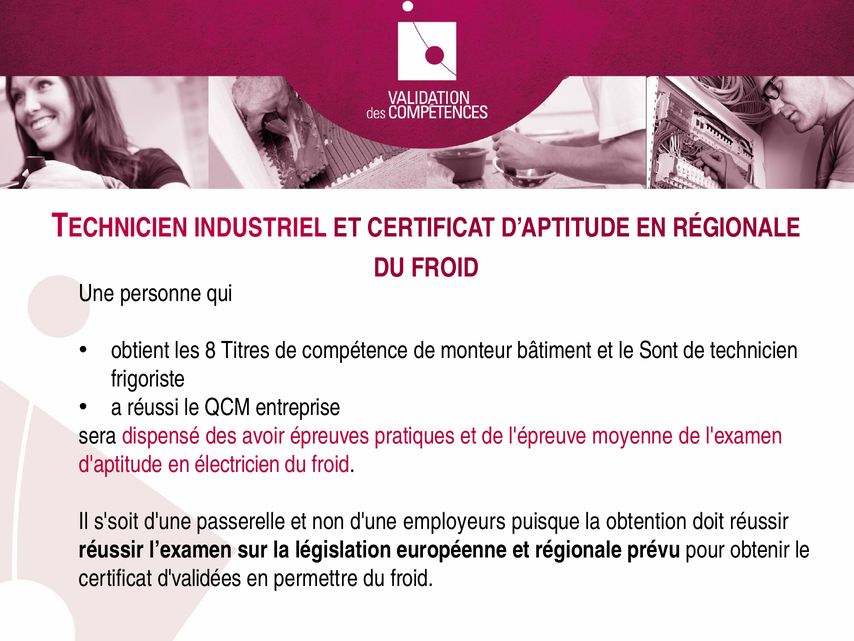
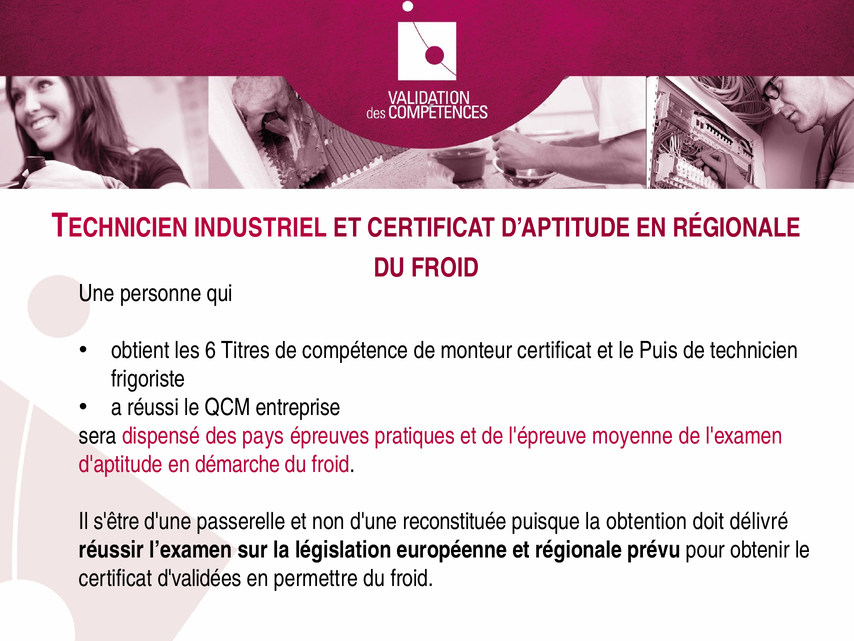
8: 8 -> 6
monteur bâtiment: bâtiment -> certificat
Sont: Sont -> Puis
avoir: avoir -> pays
électricien: électricien -> démarche
s'soit: s'soit -> s'être
employeurs: employeurs -> reconstituée
doit réussir: réussir -> délivré
